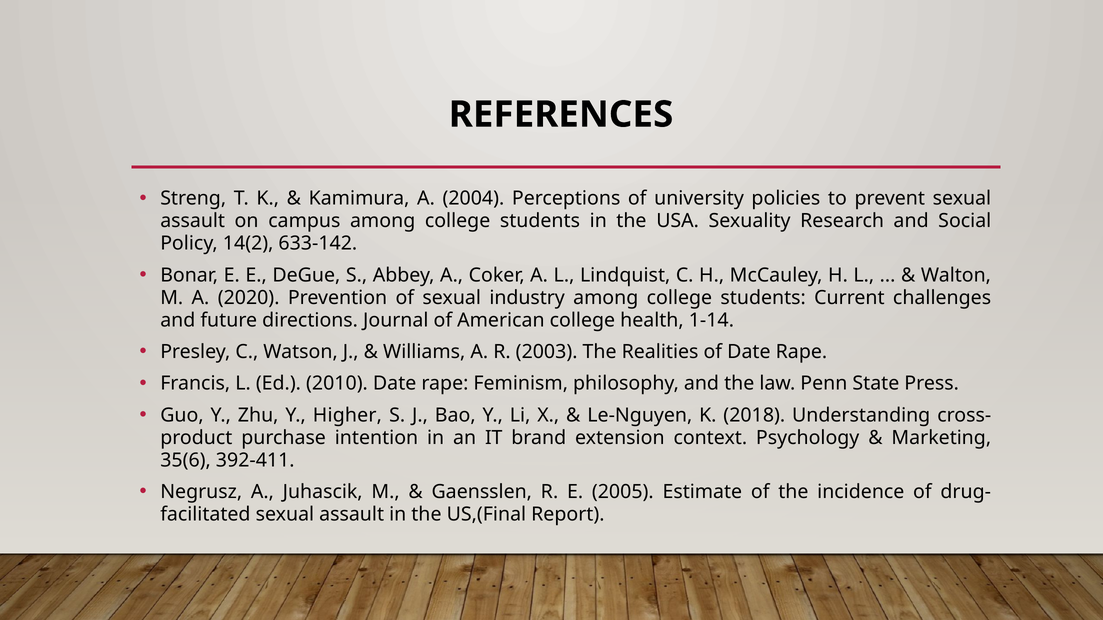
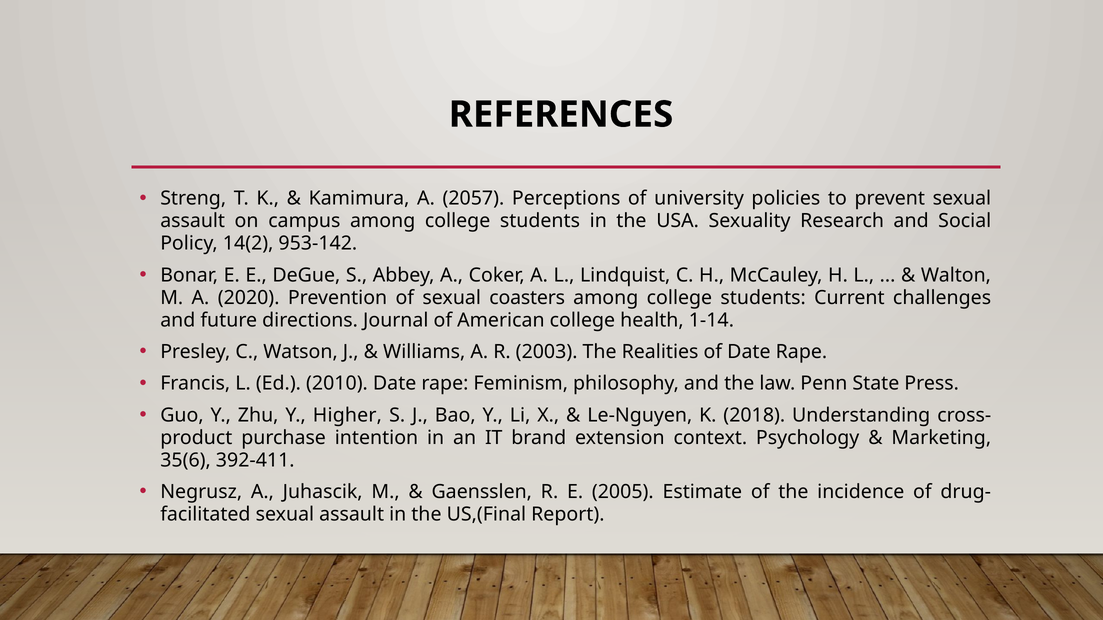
2004: 2004 -> 2057
633-142: 633-142 -> 953-142
industry: industry -> coasters
